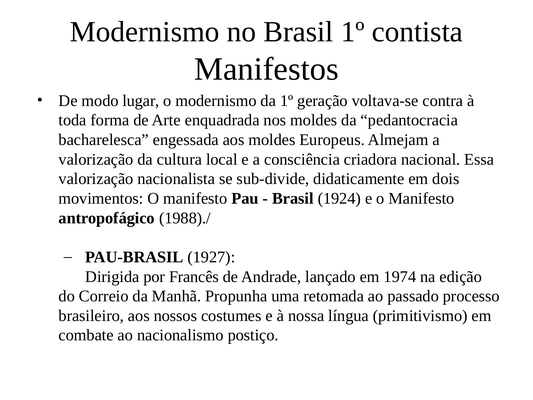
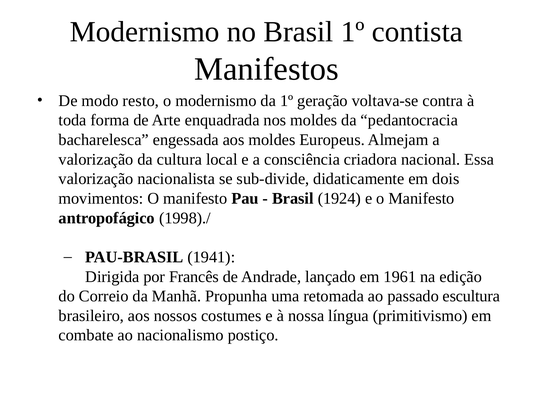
lugar: lugar -> resto
1988)./: 1988)./ -> 1998)./
1927: 1927 -> 1941
1974: 1974 -> 1961
processo: processo -> escultura
